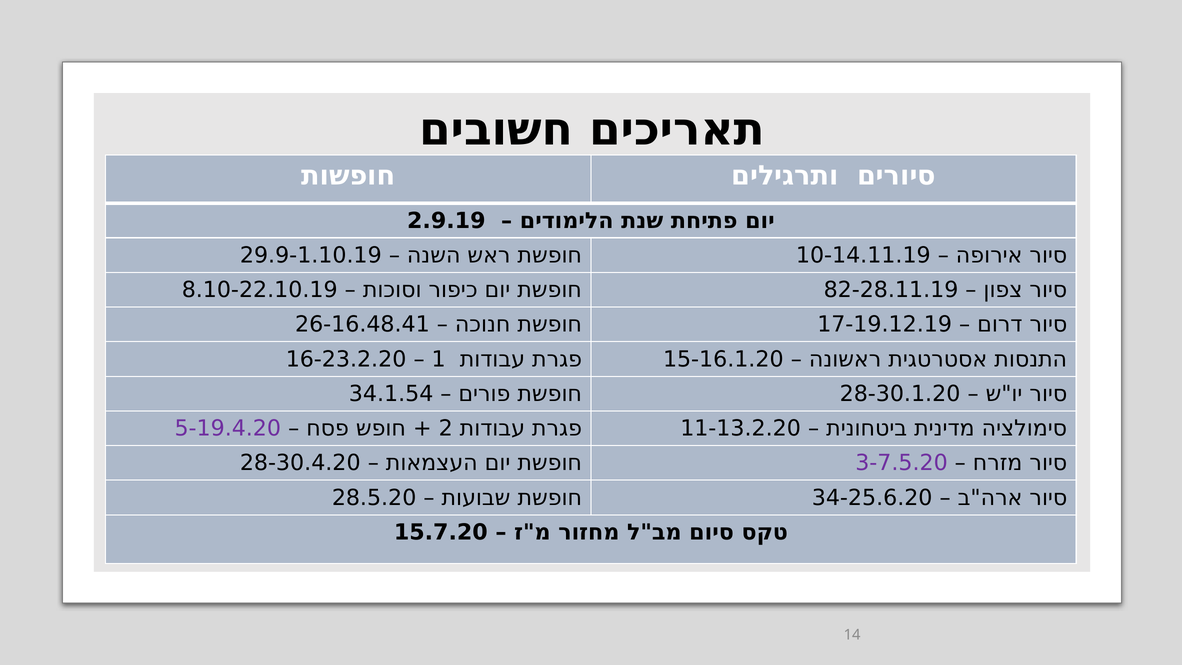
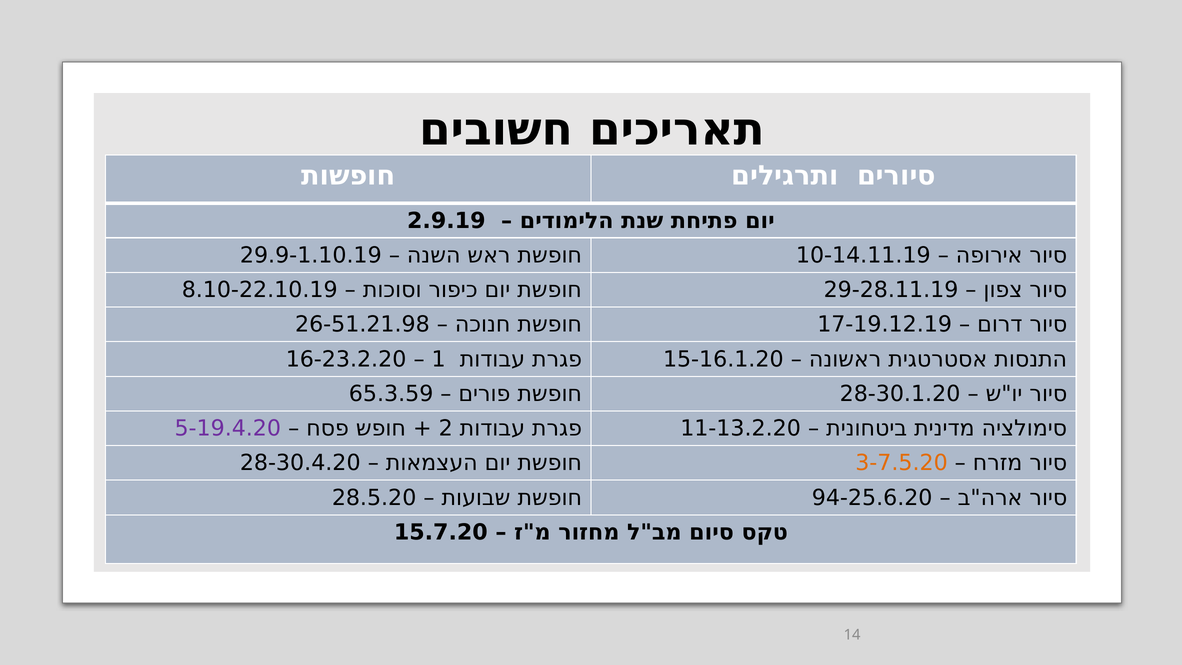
82-28.11.19: 82-28.11.19 -> 29-28.11.19
26-16.48.41: 26-16.48.41 -> 26-51.21.98
34.1.54: 34.1.54 -> 65.3.59
3-7.5.20 colour: purple -> orange
34-25.6.20: 34-25.6.20 -> 94-25.6.20
